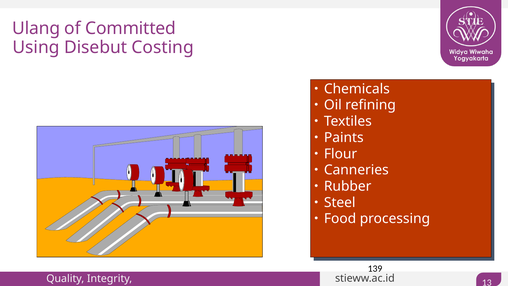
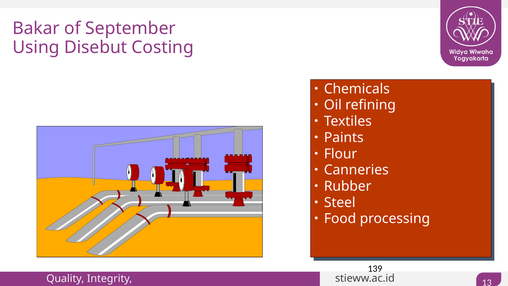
Ulang: Ulang -> Bakar
Committed: Committed -> September
